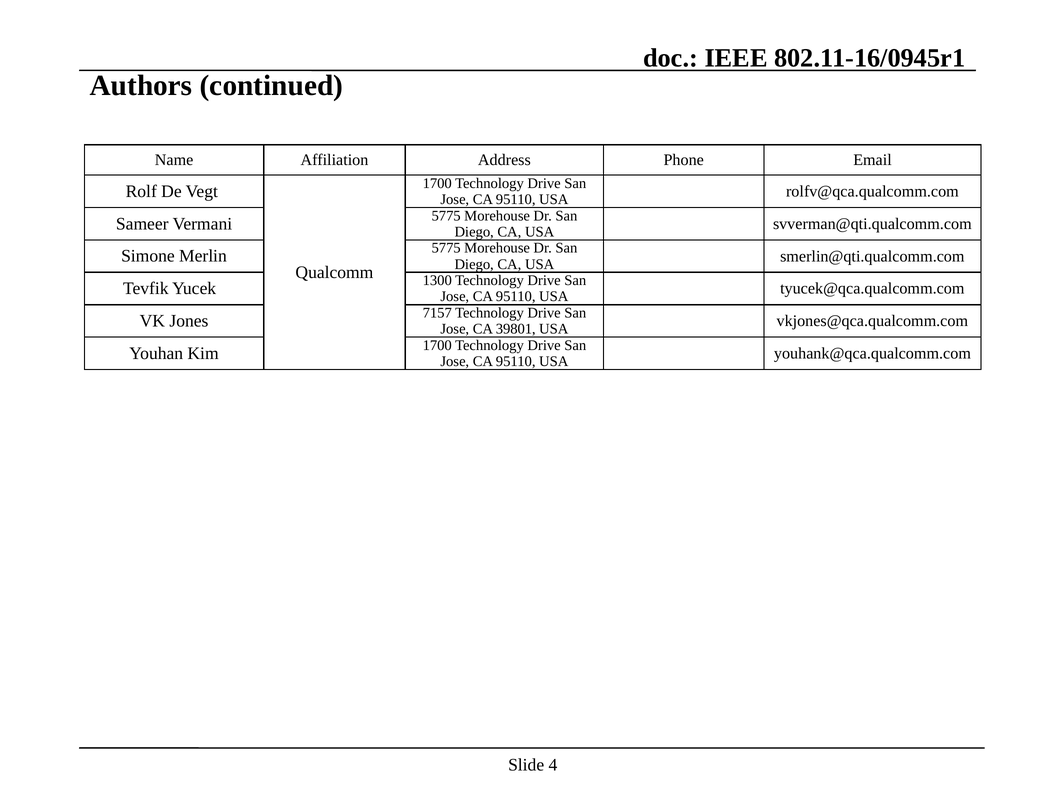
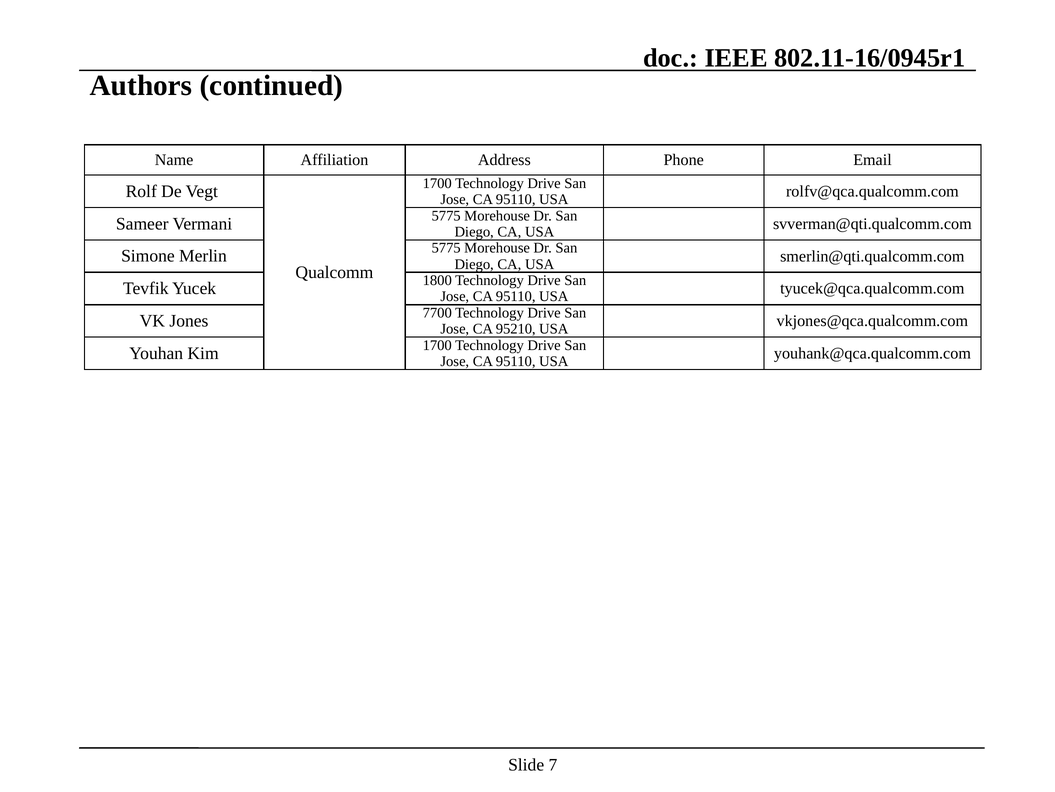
1300: 1300 -> 1800
7157: 7157 -> 7700
39801: 39801 -> 95210
4: 4 -> 7
